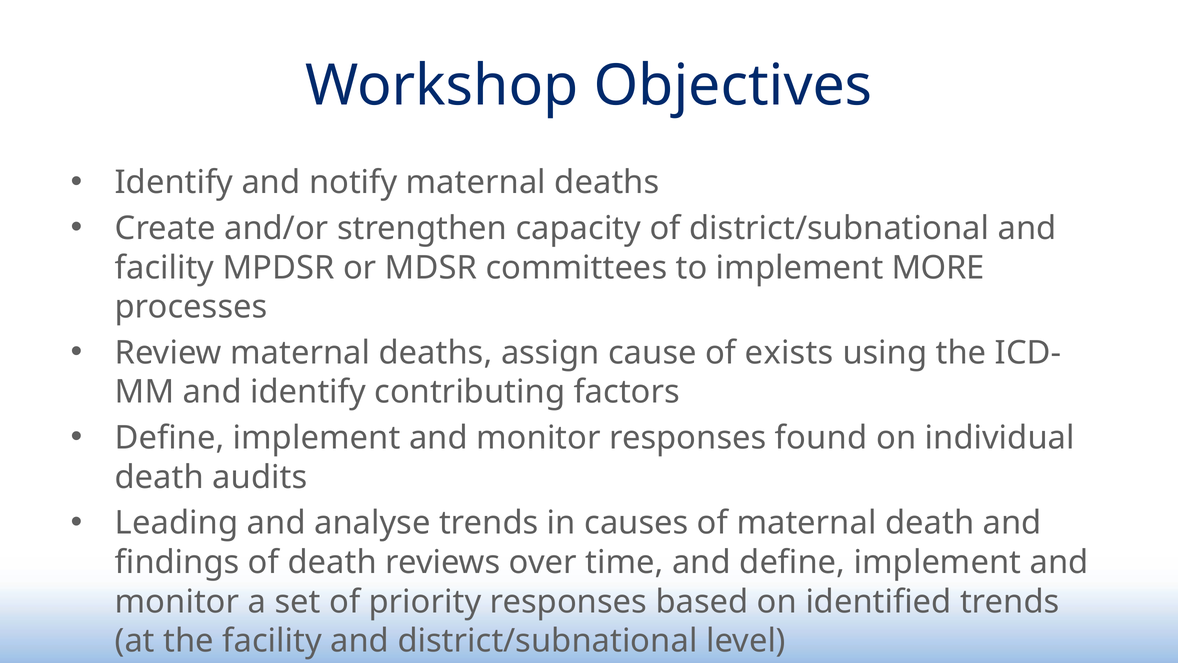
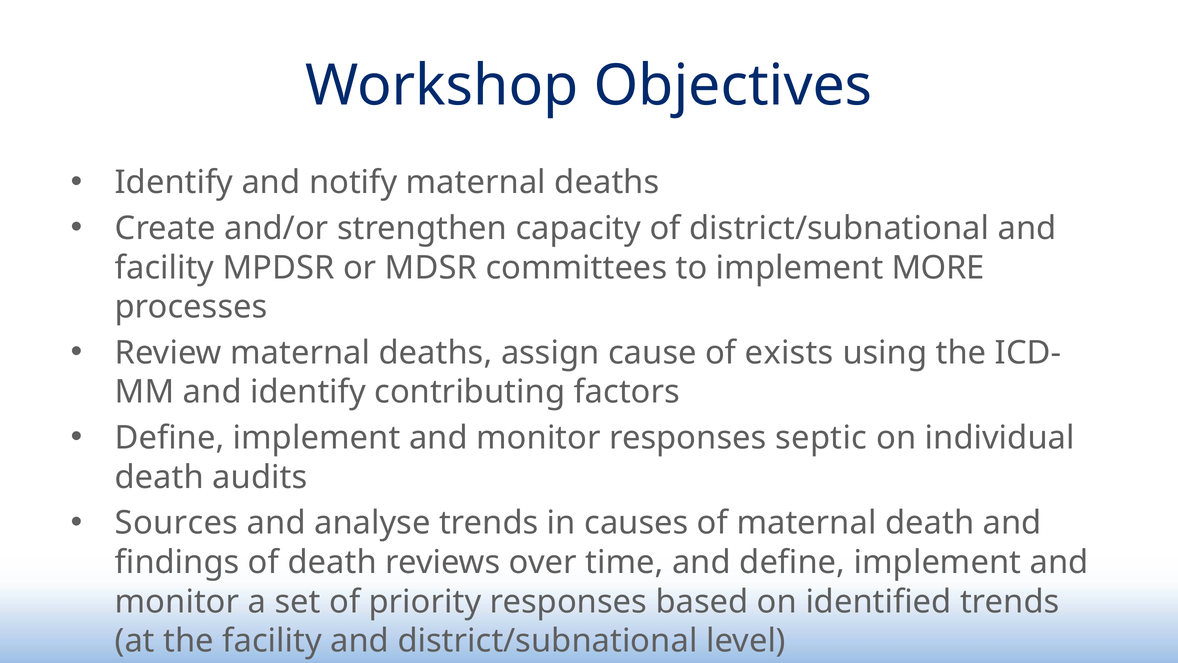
found: found -> septic
Leading: Leading -> Sources
